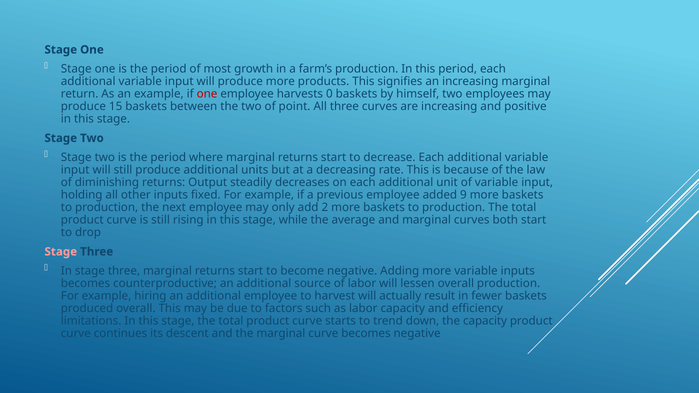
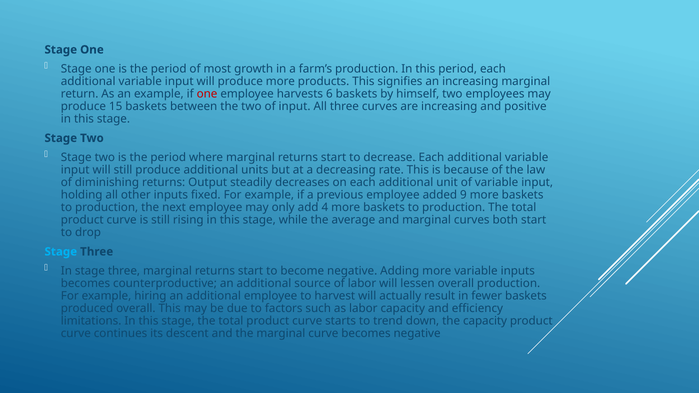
0: 0 -> 6
of point: point -> input
2: 2 -> 4
Stage at (61, 252) colour: pink -> light blue
